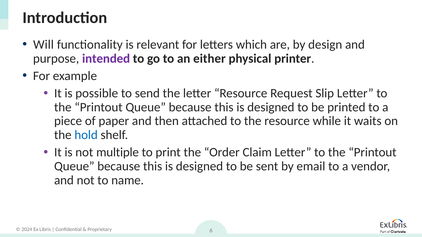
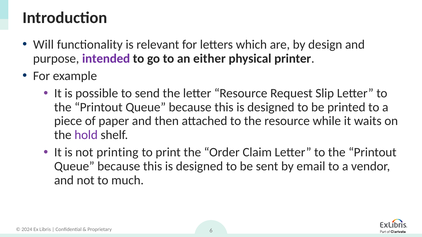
hold colour: blue -> purple
multiple: multiple -> printing
name: name -> much
